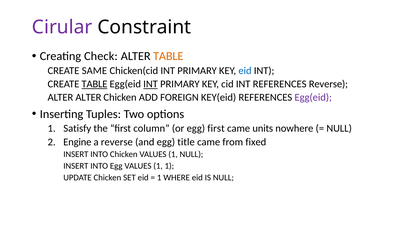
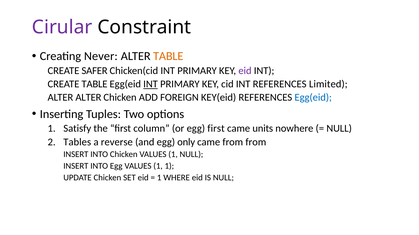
Check: Check -> Never
SAME: SAME -> SAFER
eid at (245, 71) colour: blue -> purple
TABLE at (95, 84) underline: present -> none
REFERENCES Reverse: Reverse -> Limited
Egg(eid at (313, 98) colour: purple -> blue
Engine: Engine -> Tables
title: title -> only
from fixed: fixed -> from
